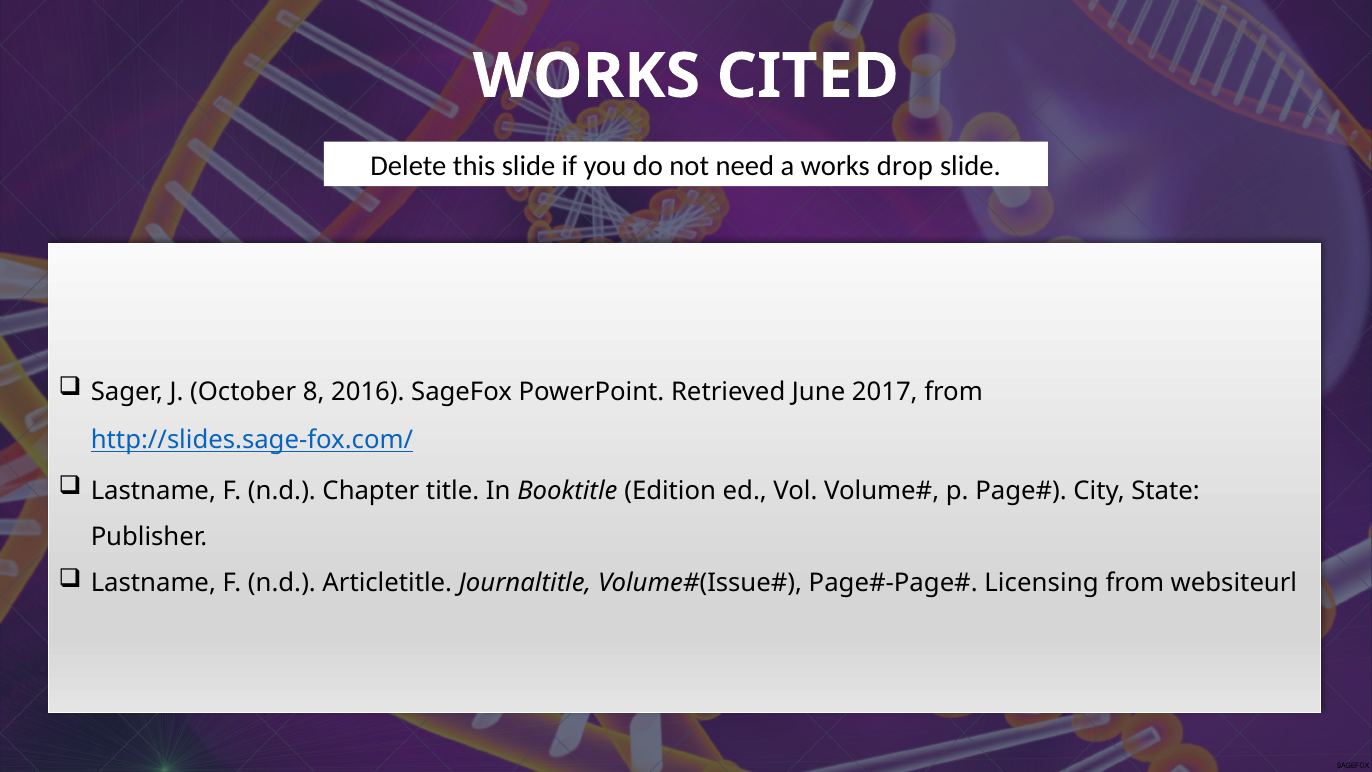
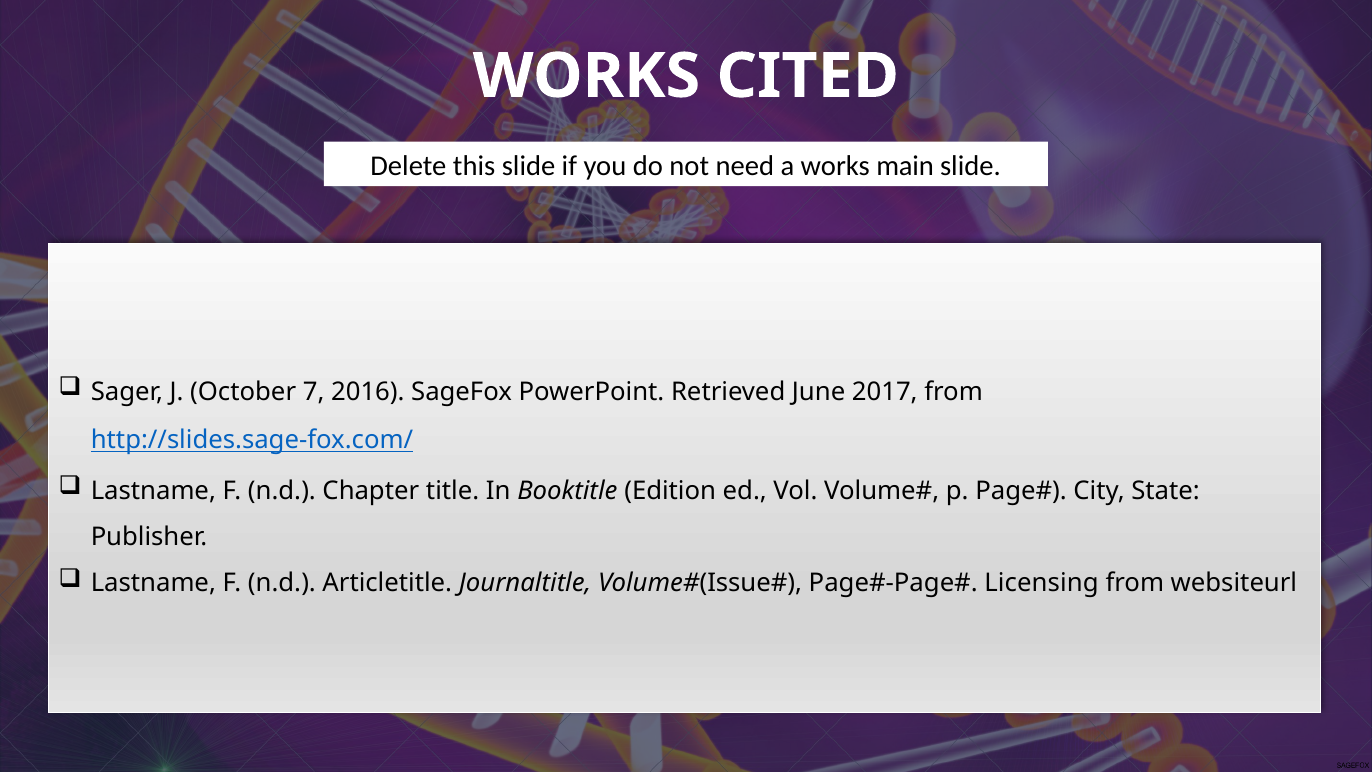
drop: drop -> main
8: 8 -> 7
